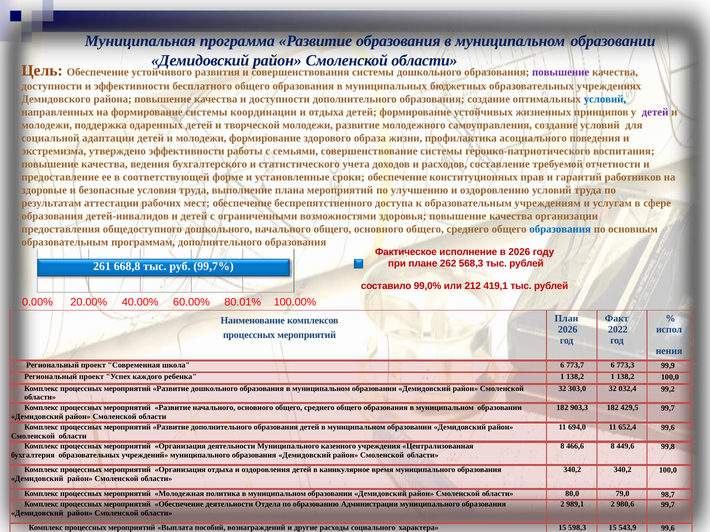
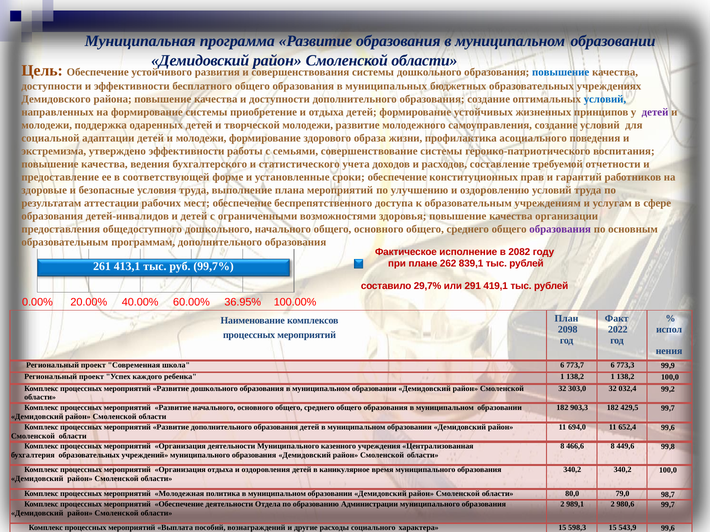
повышение at (561, 72) colour: purple -> blue
координации: координации -> приобретение
образования at (560, 229) colour: blue -> purple
в 2026: 2026 -> 2082
568,3: 568,3 -> 839,1
668,8: 668,8 -> 413,1
99,0%: 99,0% -> 29,7%
212: 212 -> 291
80.01%: 80.01% -> 36.95%
2026 at (568, 330): 2026 -> 2098
